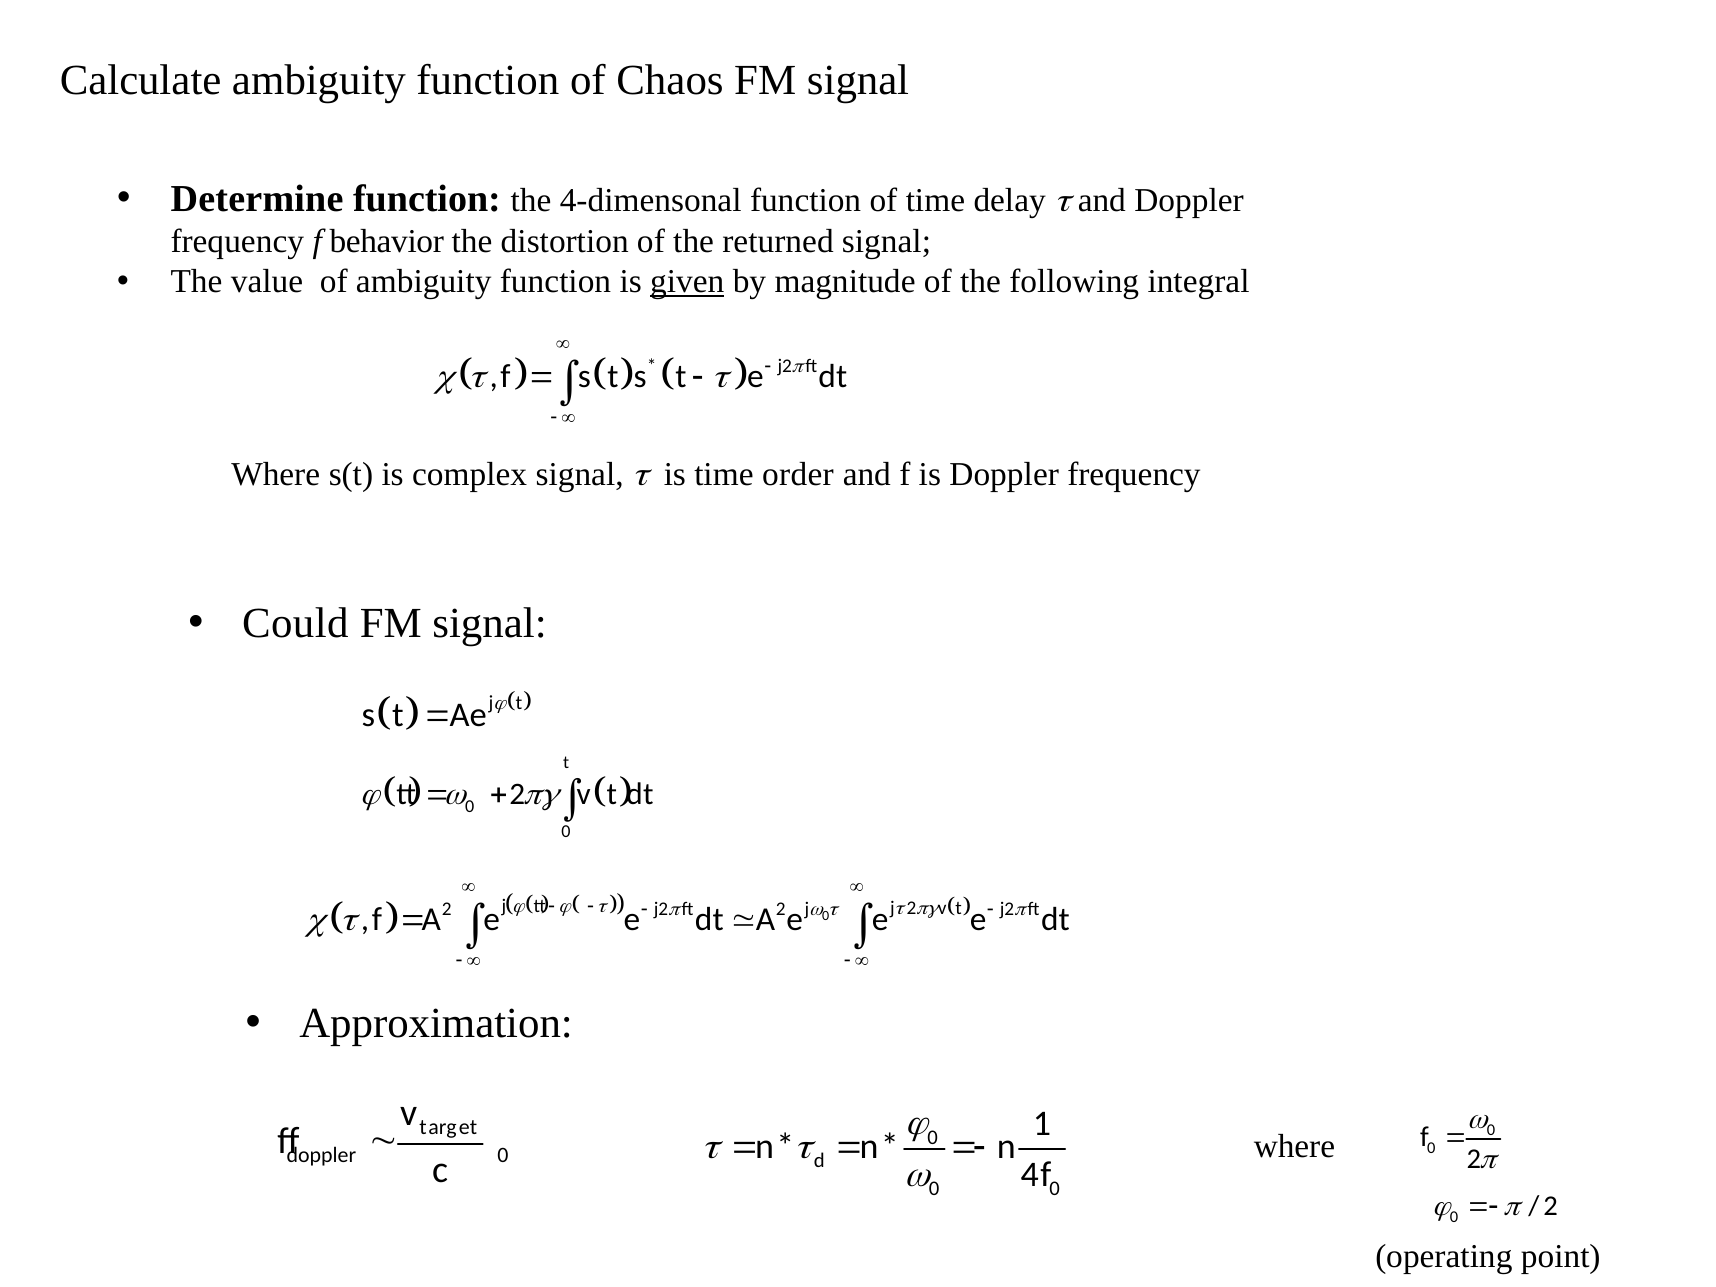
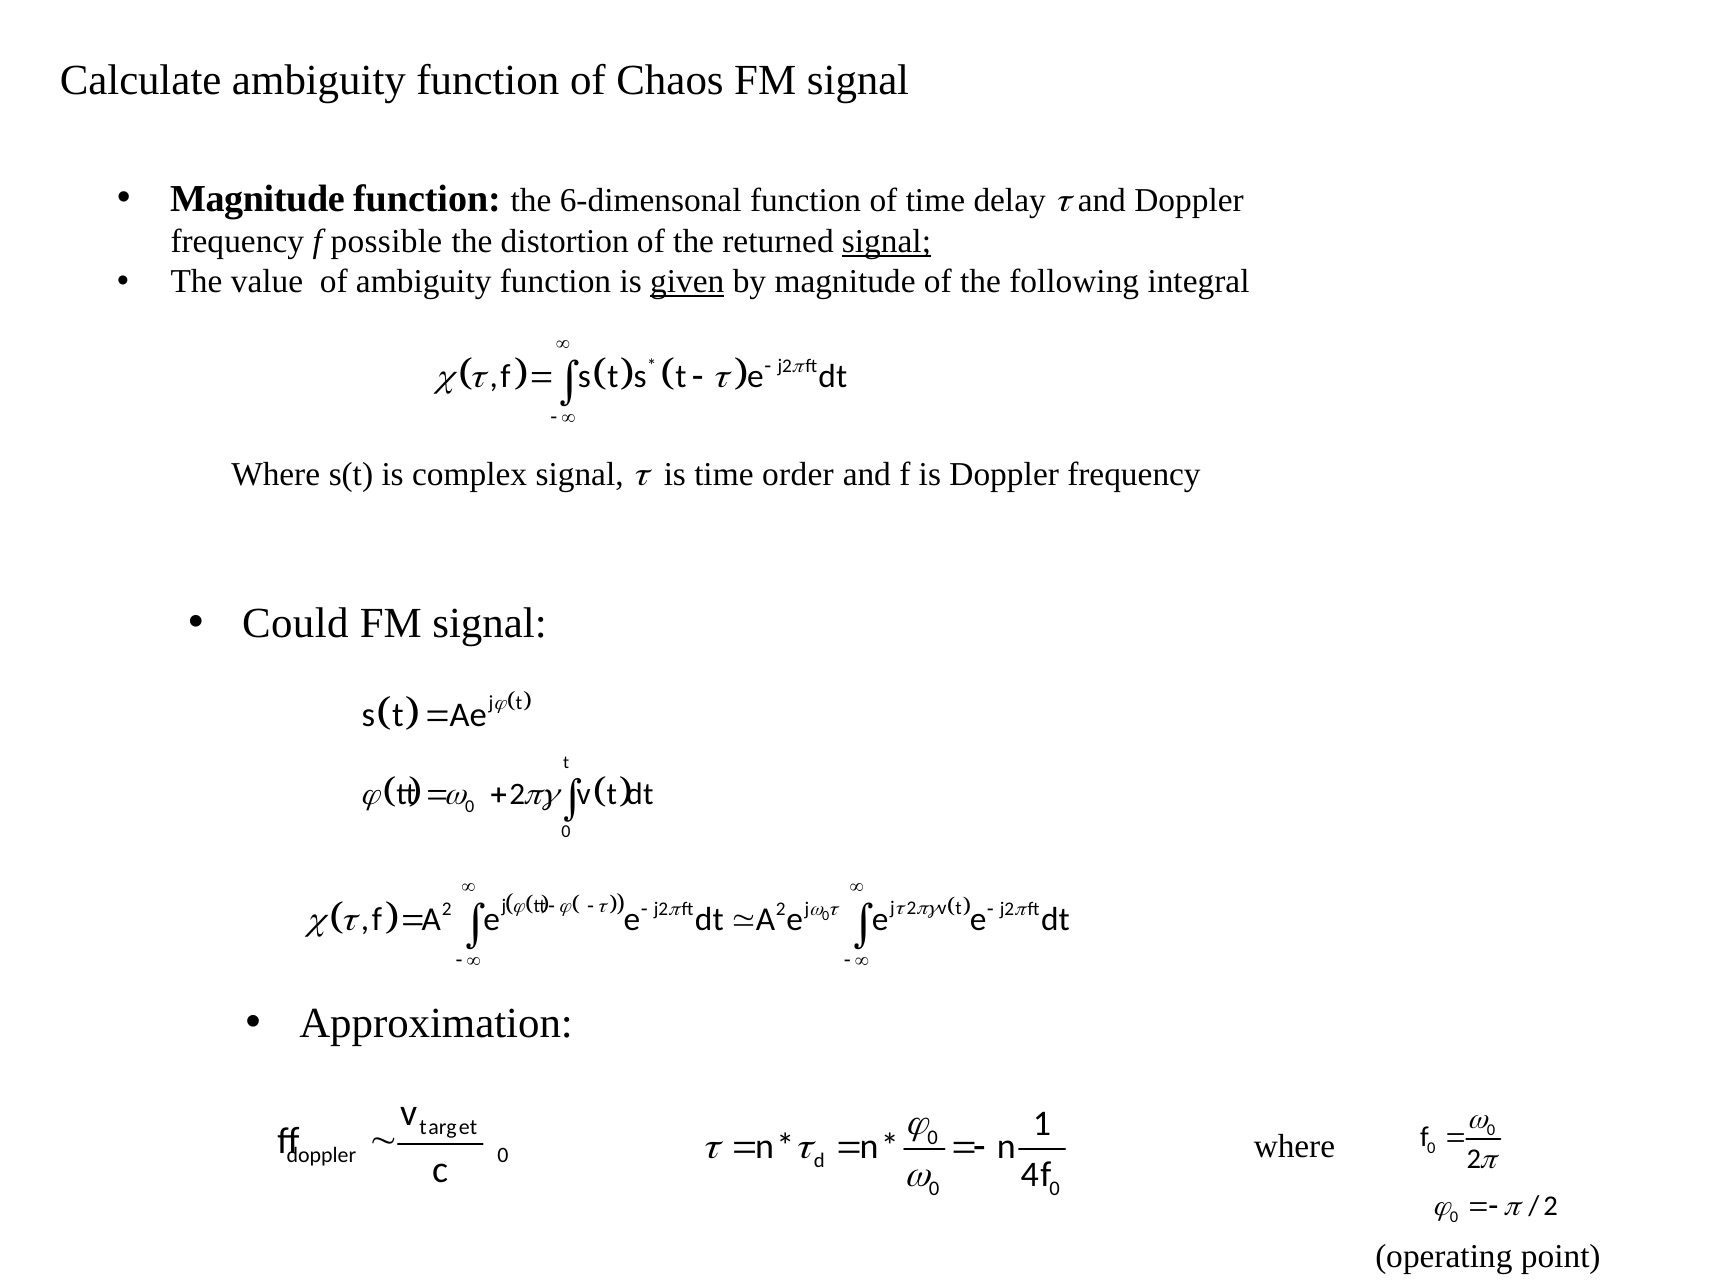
Determine at (257, 199): Determine -> Magnitude
4-dimensonal: 4-dimensonal -> 6-dimensonal
behavior: behavior -> possible
signal at (886, 242) underline: none -> present
